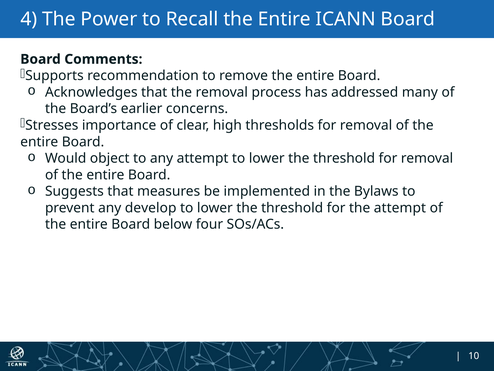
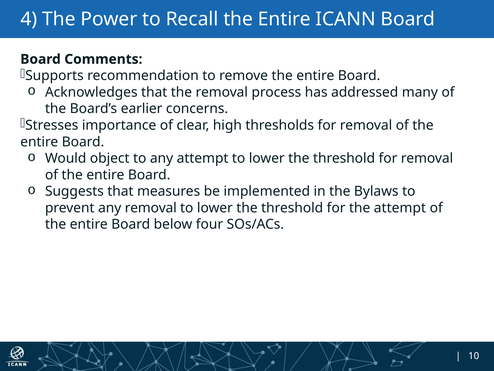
any develop: develop -> removal
